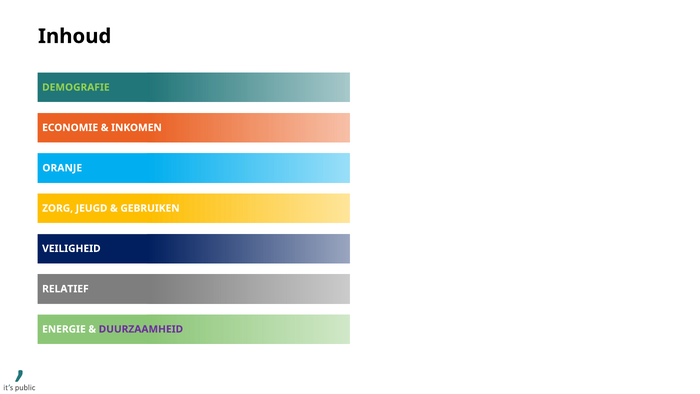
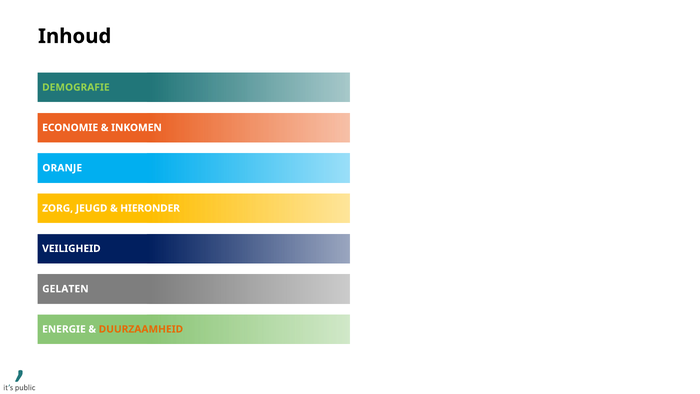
GEBRUIKEN: GEBRUIKEN -> HIERONDER
RELATIEF: RELATIEF -> GELATEN
DUURZAAMHEID colour: purple -> orange
